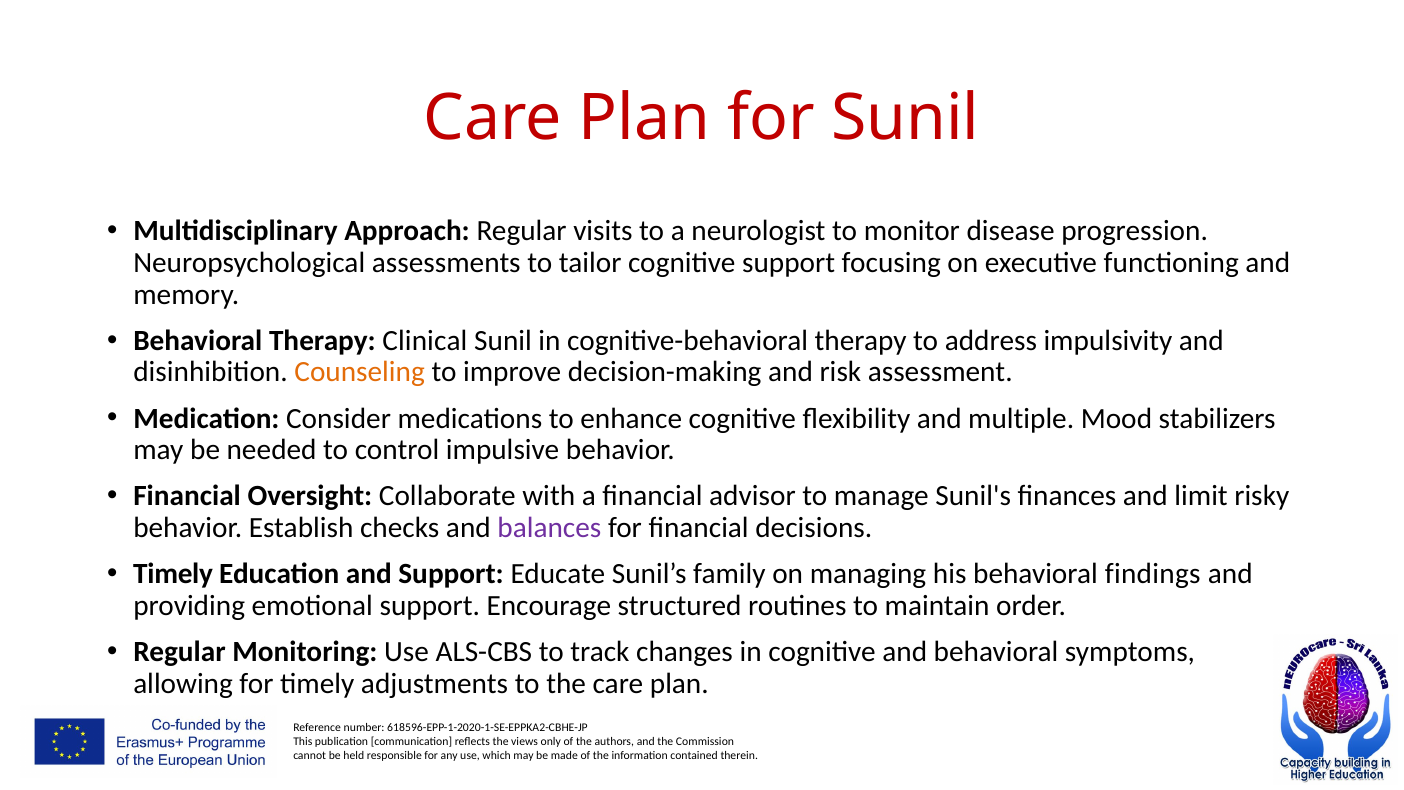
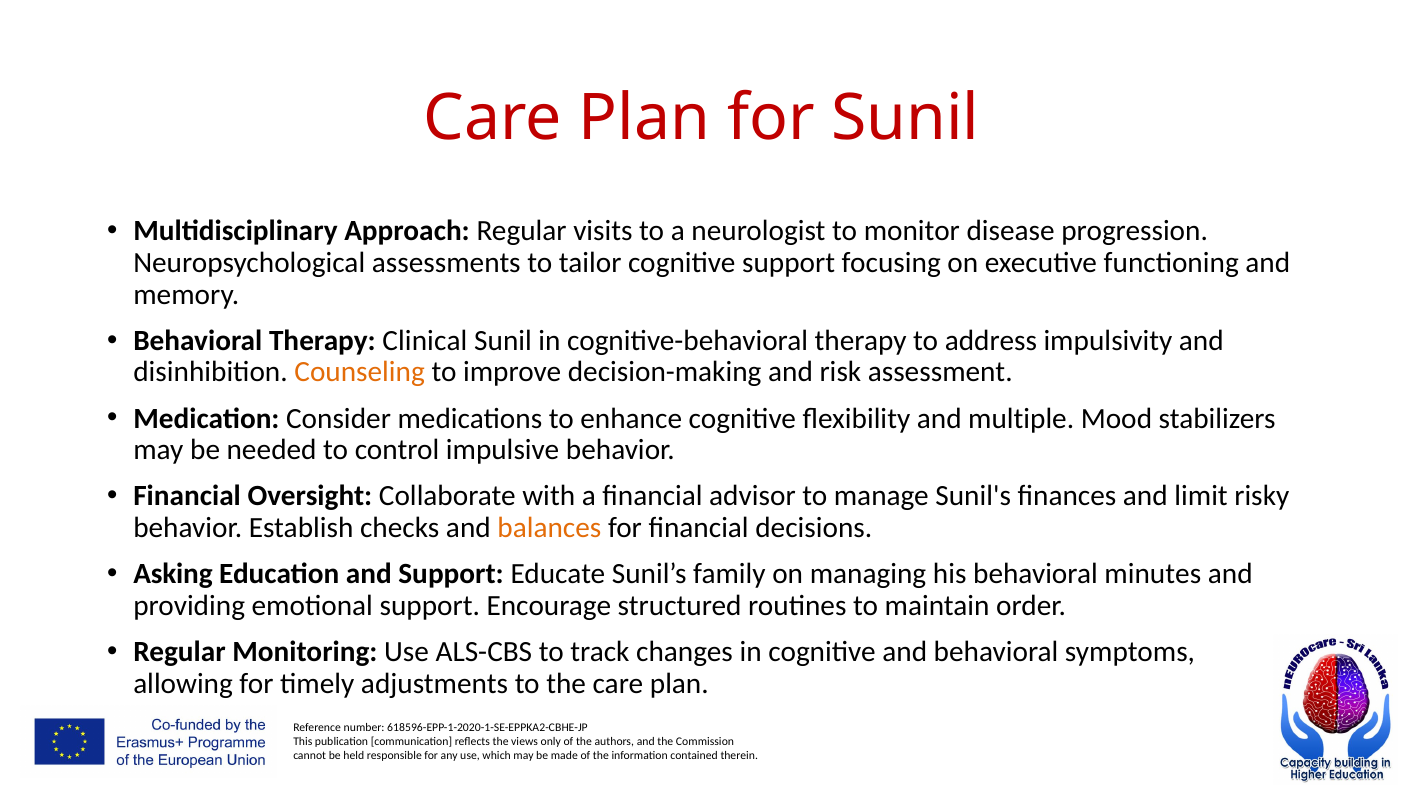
balances colour: purple -> orange
Timely at (173, 574): Timely -> Asking
findings: findings -> minutes
